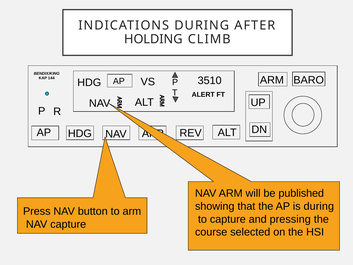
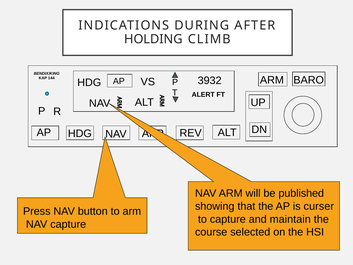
3510: 3510 -> 3932
is during: during -> curser
pressing: pressing -> maintain
